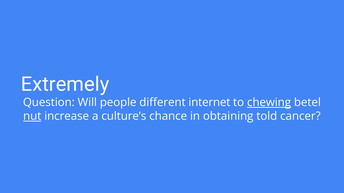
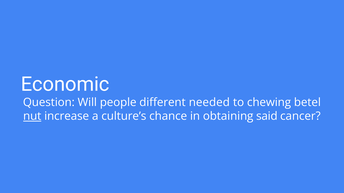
Extremely: Extremely -> Economic
internet: internet -> needed
chewing underline: present -> none
told: told -> said
